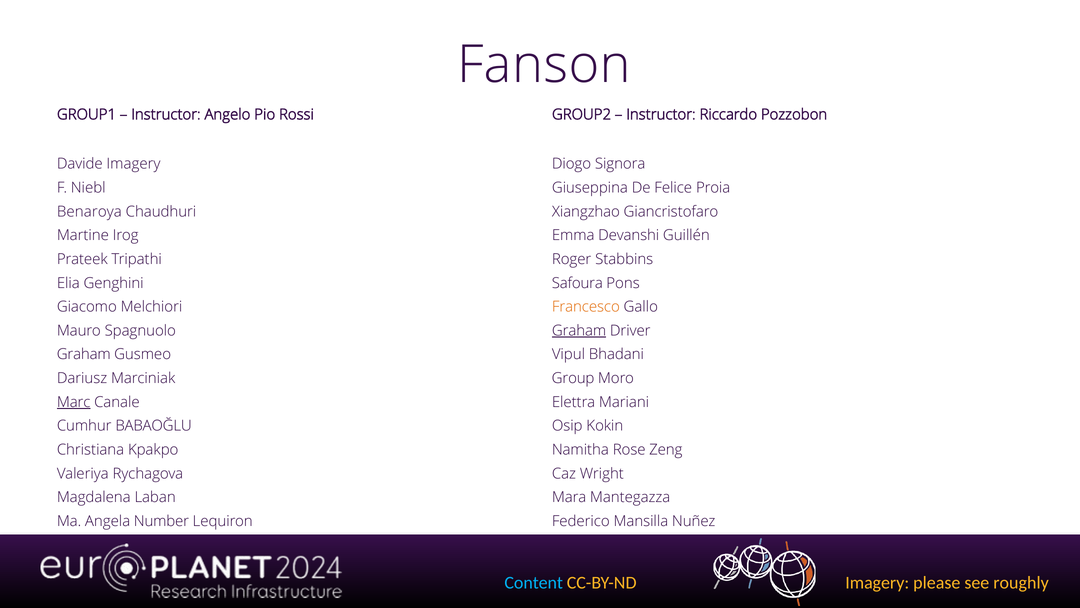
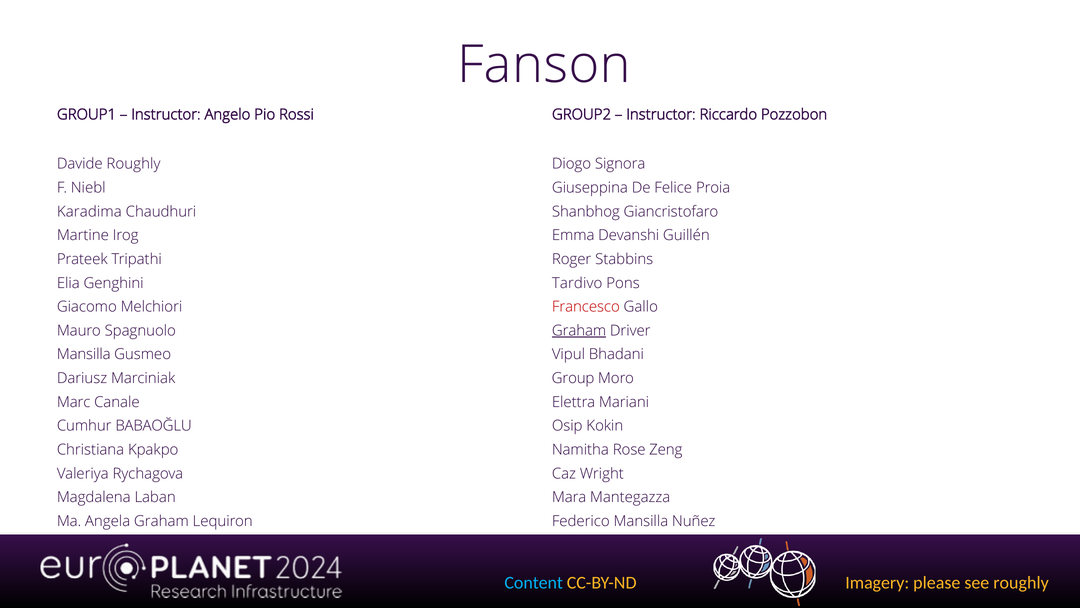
Davide Imagery: Imagery -> Roughly
Benaroya: Benaroya -> Karadima
Xiangzhao: Xiangzhao -> Shanbhog
Safoura: Safoura -> Tardivo
Francesco colour: orange -> red
Graham at (84, 354): Graham -> Mansilla
Marc underline: present -> none
Angela Number: Number -> Graham
